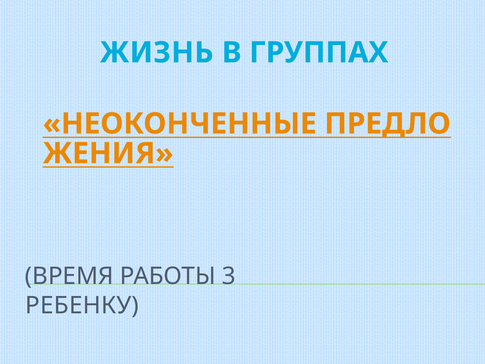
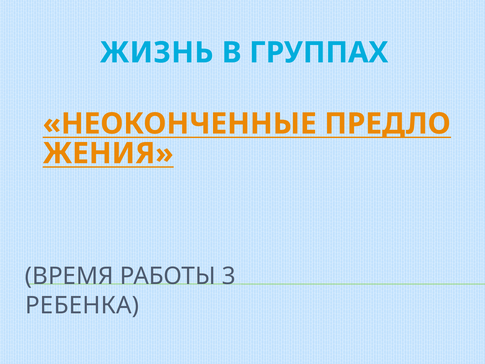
РЕБЕНКУ: РЕБЕНКУ -> РЕБЕНКА
